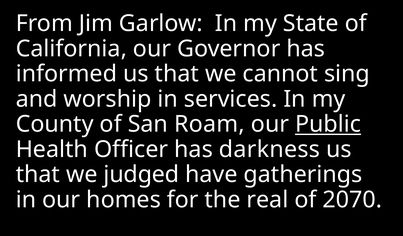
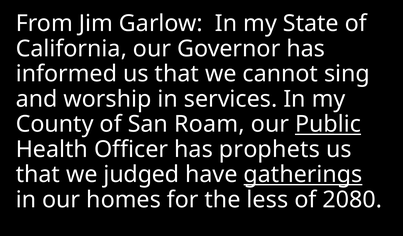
darkness: darkness -> prophets
gatherings underline: none -> present
real: real -> less
2070: 2070 -> 2080
